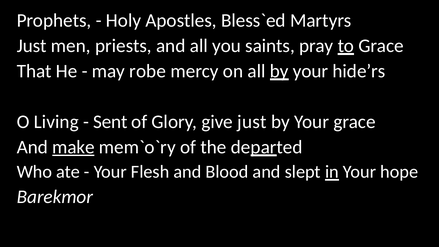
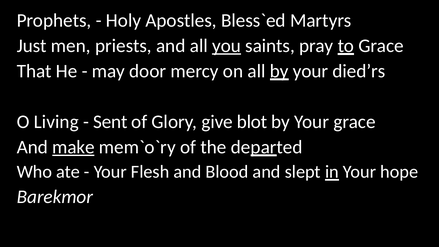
you underline: none -> present
robe: robe -> door
hide’rs: hide’rs -> died’rs
give just: just -> blot
